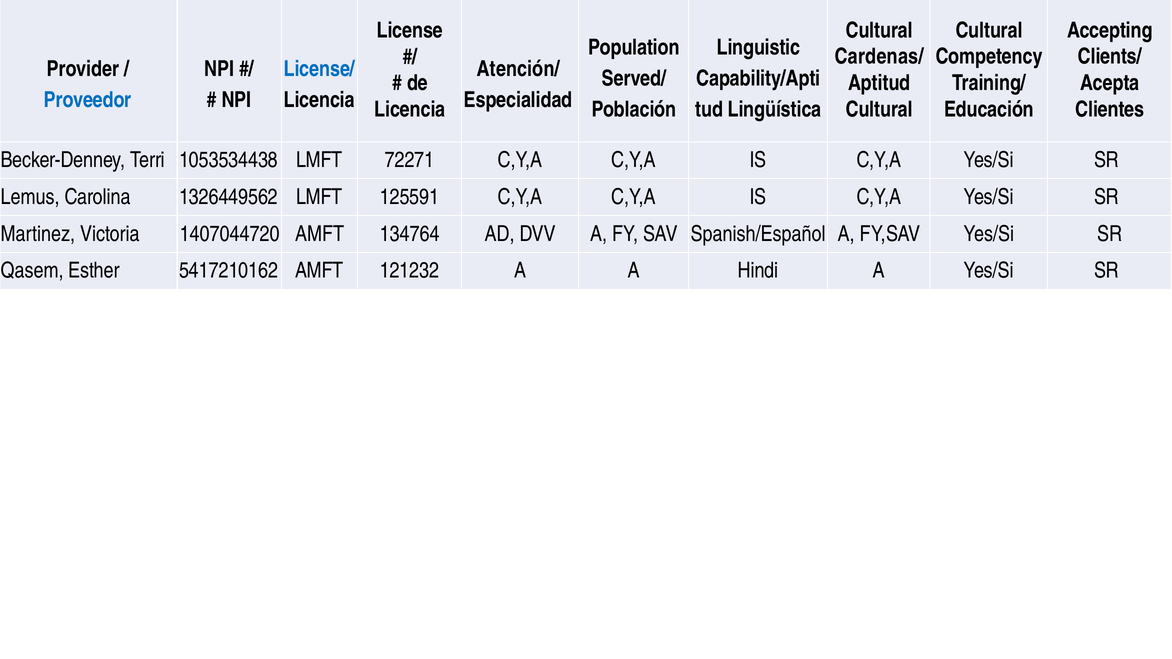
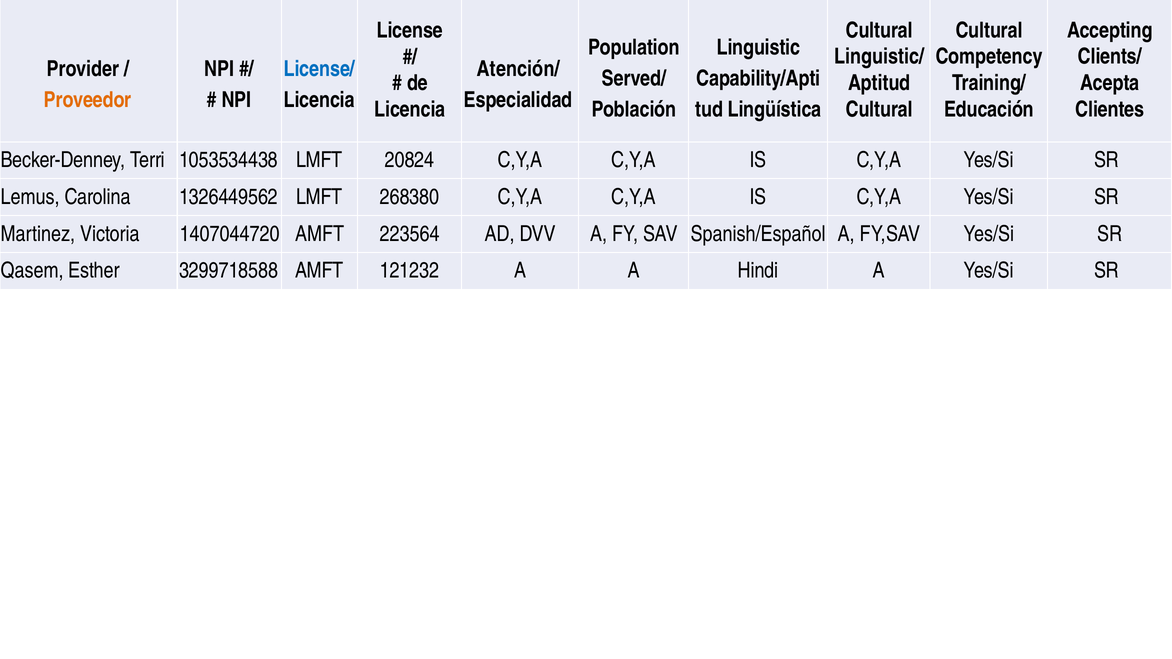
Cardenas/: Cardenas/ -> Linguistic/
Proveedor colour: blue -> orange
72271: 72271 -> 20824
125591: 125591 -> 268380
134764: 134764 -> 223564
5417210162: 5417210162 -> 3299718588
